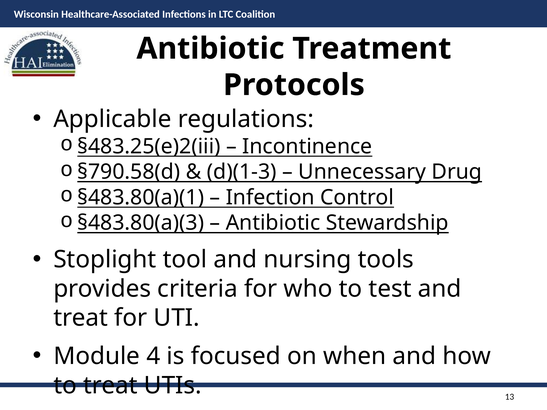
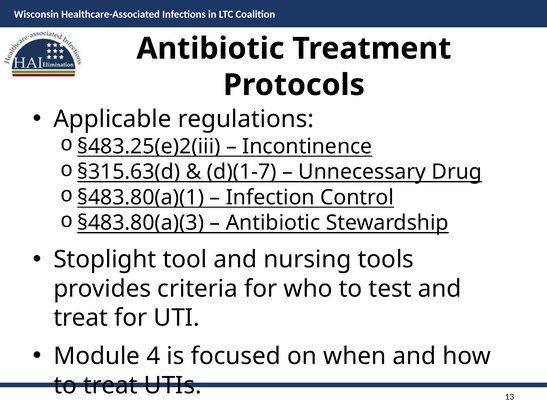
§790.58(d: §790.58(d -> §315.63(d
d)(1-3: d)(1-3 -> d)(1-7
